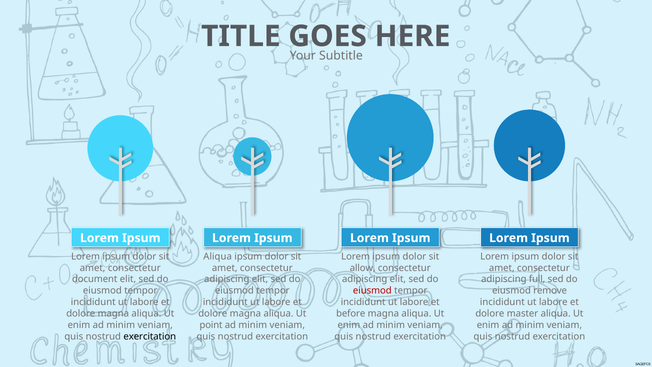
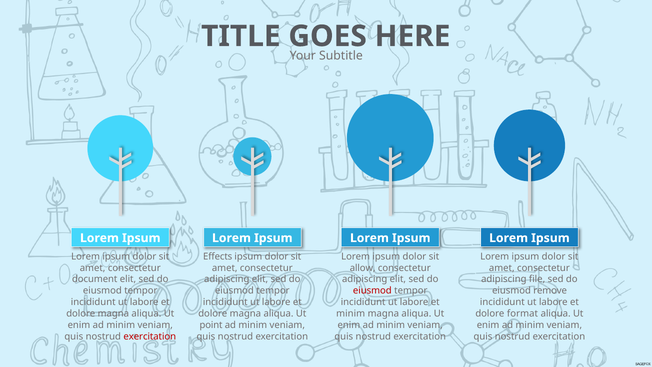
Aliqua at (218, 256): Aliqua -> Effects
full: full -> file
before at (351, 313): before -> minim
master: master -> format
exercitation at (150, 336) colour: black -> red
